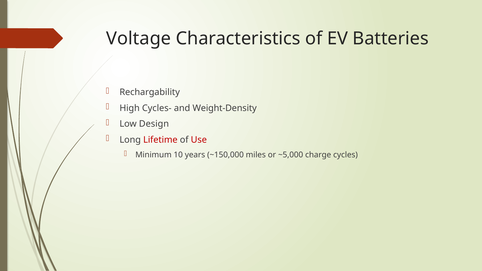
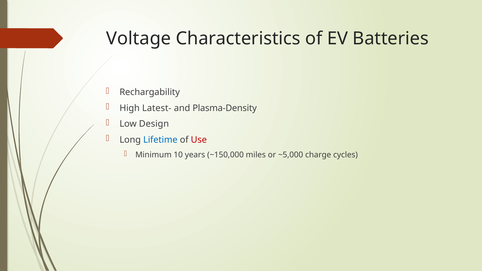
Cycles-: Cycles- -> Latest-
Weight-Density: Weight-Density -> Plasma-Density
Lifetime colour: red -> blue
